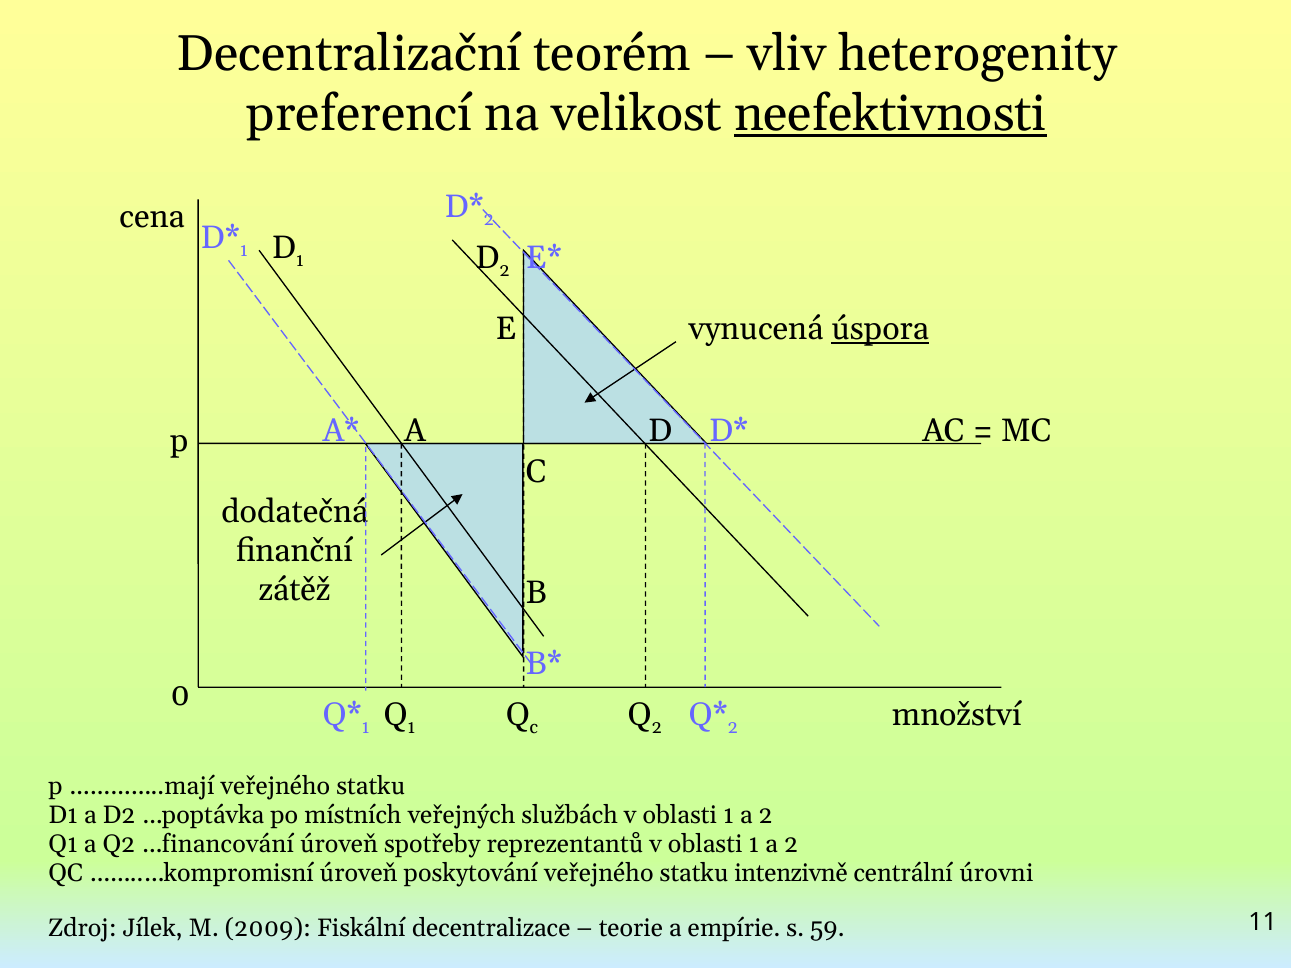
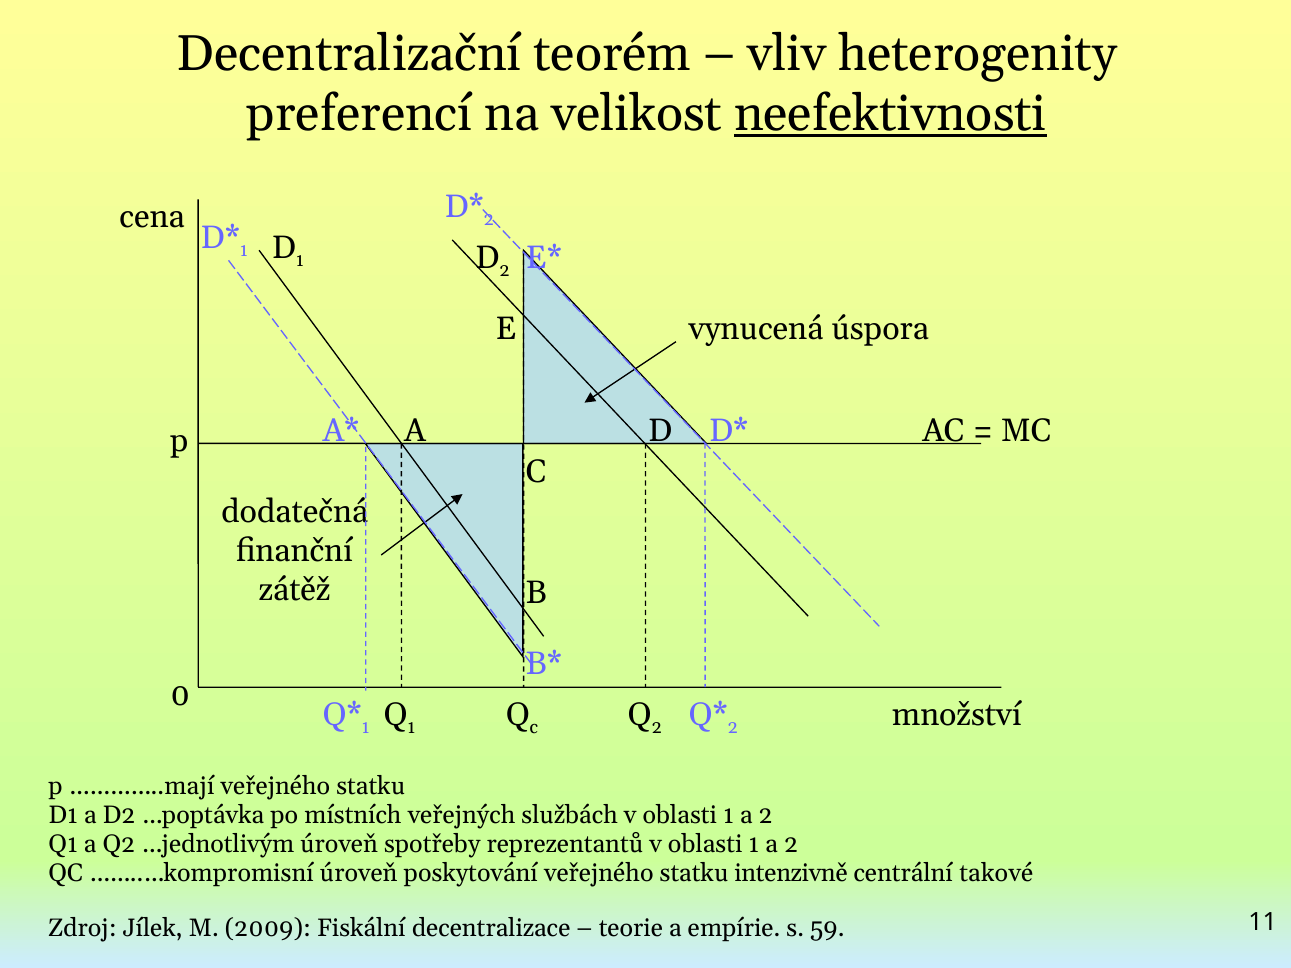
úspora underline: present -> none
…financování: …financování -> …jednotlivým
úrovni: úrovni -> takové
